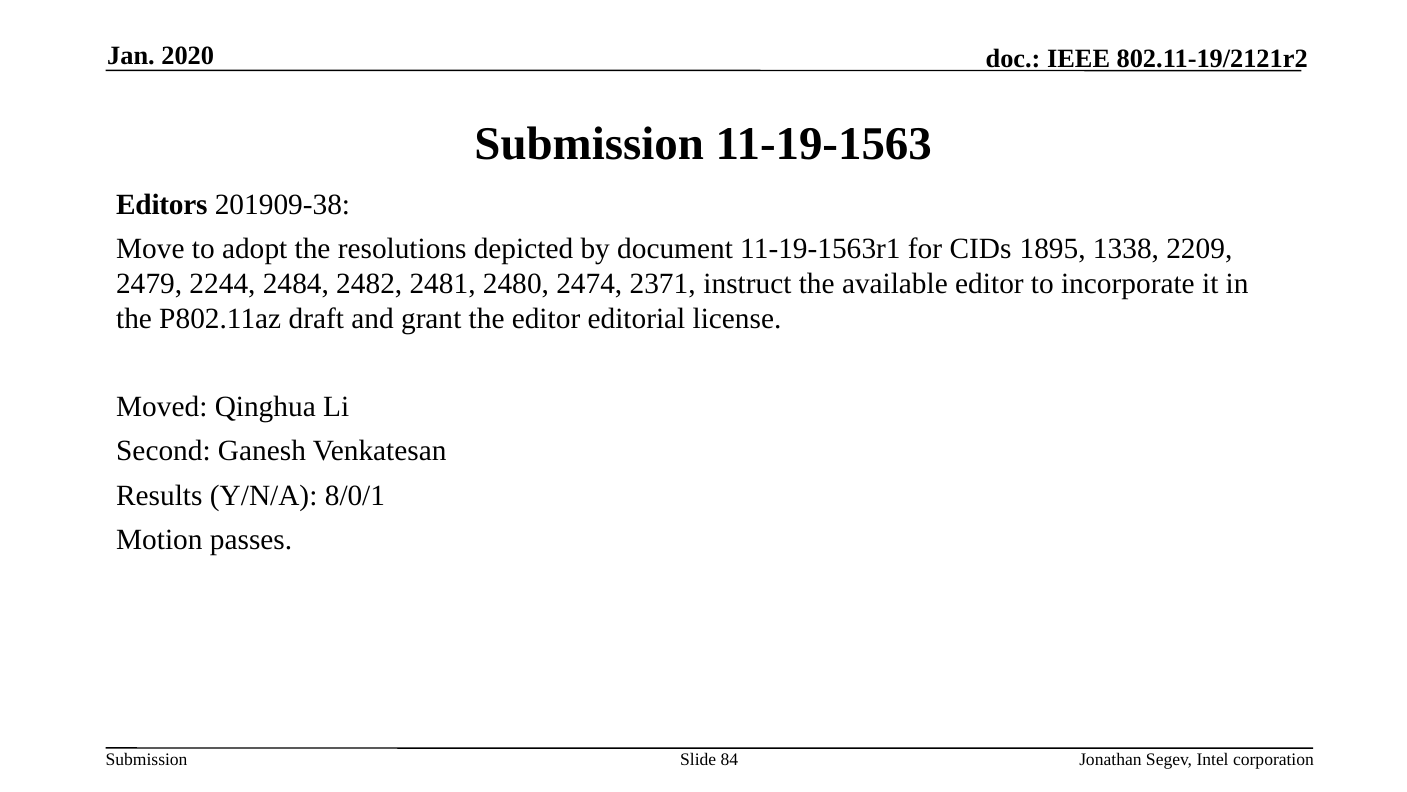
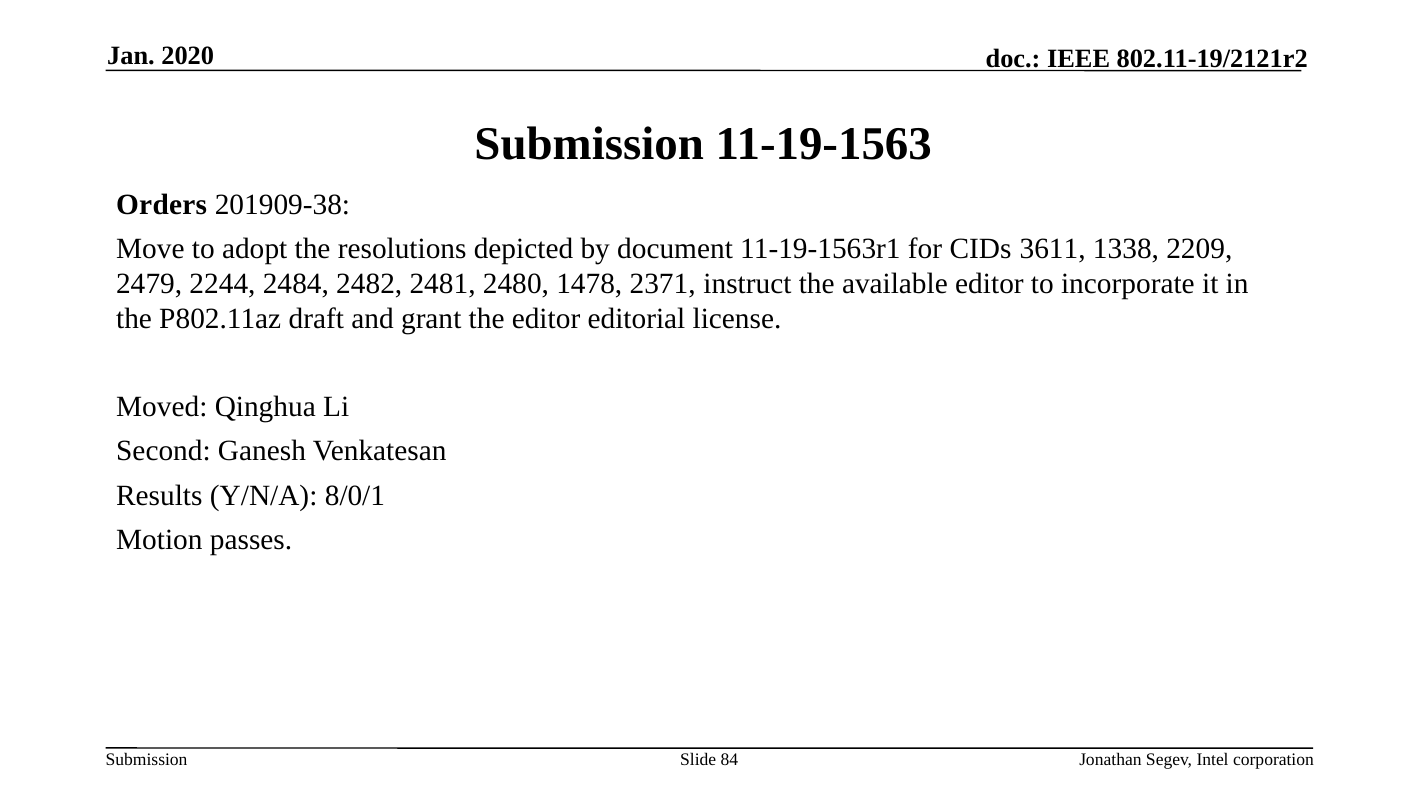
Editors: Editors -> Orders
1895: 1895 -> 3611
2474: 2474 -> 1478
